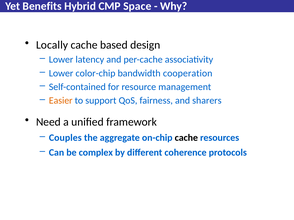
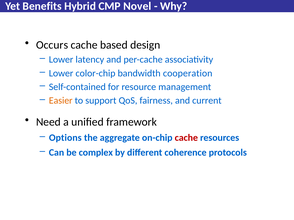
Space: Space -> Novel
Locally: Locally -> Occurs
sharers: sharers -> current
Couples: Couples -> Options
cache at (186, 138) colour: black -> red
